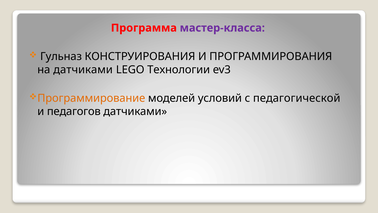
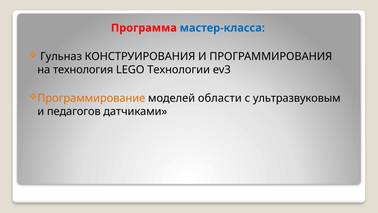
мастер-класса colour: purple -> blue
на датчиками: датчиками -> технология
условий: условий -> области
педагогической: педагогической -> ультразвуковым
